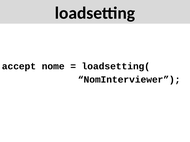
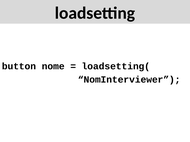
accept: accept -> button
